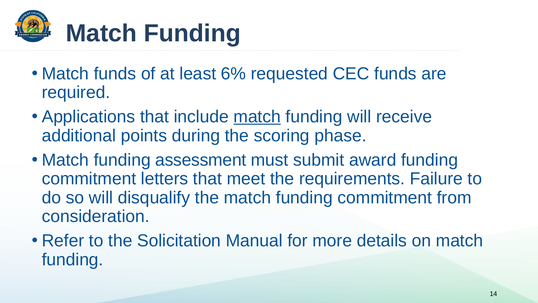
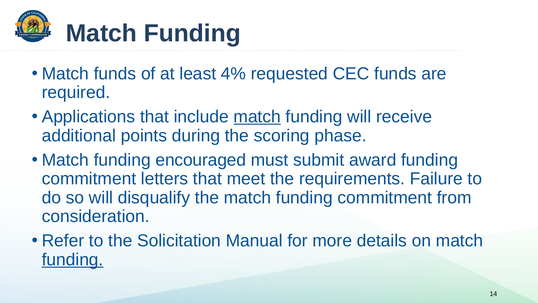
6%: 6% -> 4%
assessment: assessment -> encouraged
funding at (73, 259) underline: none -> present
